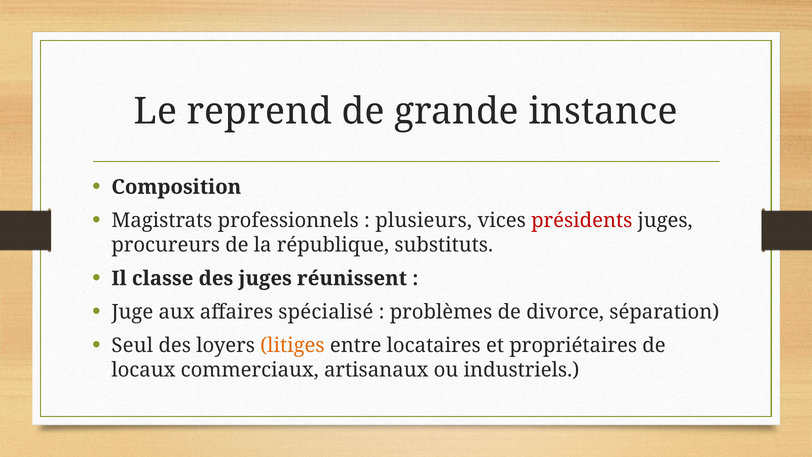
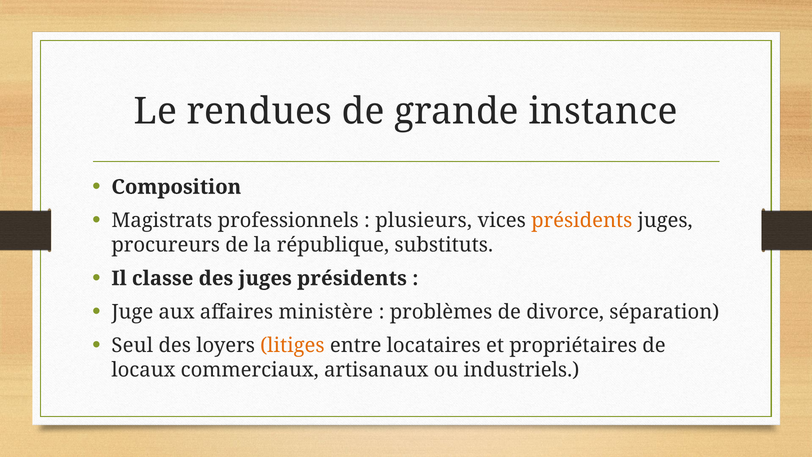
reprend: reprend -> rendues
présidents at (582, 220) colour: red -> orange
juges réunissent: réunissent -> présidents
spécialisé: spécialisé -> ministère
